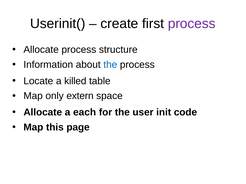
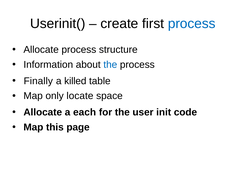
process at (192, 24) colour: purple -> blue
Locate: Locate -> Finally
extern: extern -> locate
